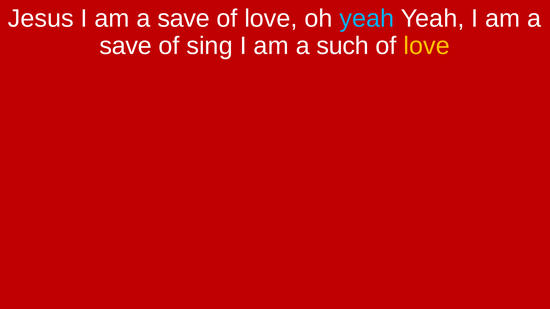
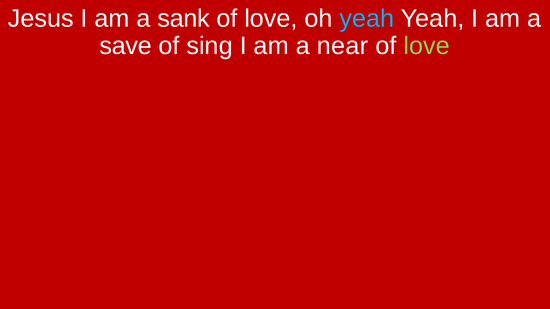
save at (184, 19): save -> sank
such: such -> near
love at (427, 46) colour: yellow -> light green
